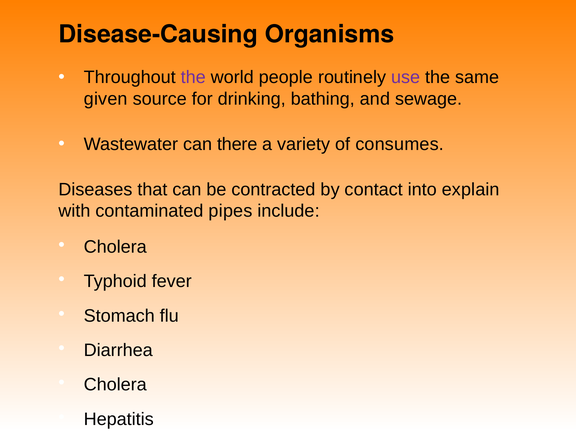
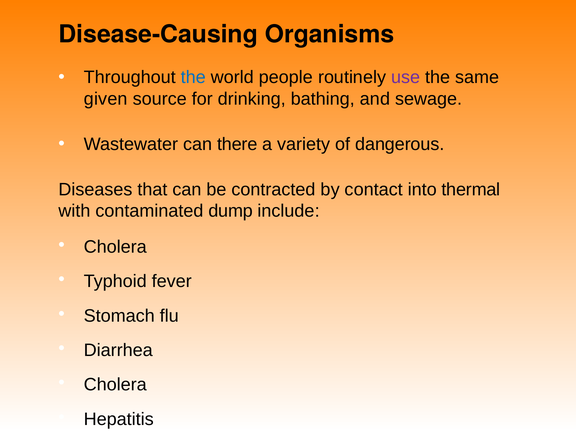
the at (193, 77) colour: purple -> blue
consumes: consumes -> dangerous
explain: explain -> thermal
pipes: pipes -> dump
